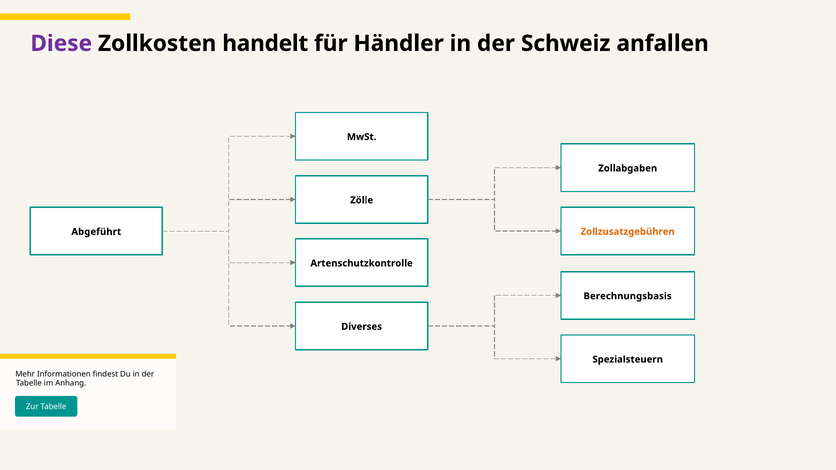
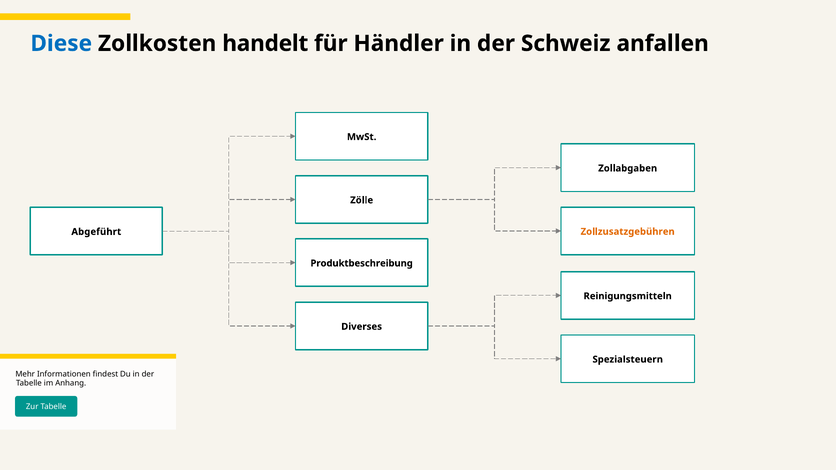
Diese colour: purple -> blue
Artenschutzkontrolle: Artenschutzkontrolle -> Produktbeschreibung
Berechnungsbasis: Berechnungsbasis -> Reinigungsmitteln
